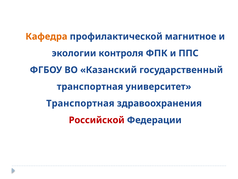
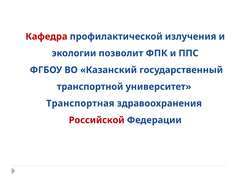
Кафедра colour: orange -> red
магнитное: магнитное -> излучения
контроля: контроля -> позволит
транспортная at (90, 86): транспортная -> транспортной
